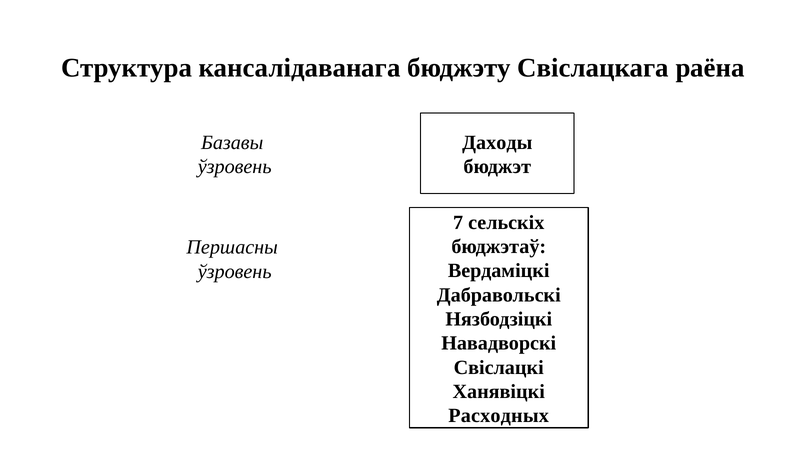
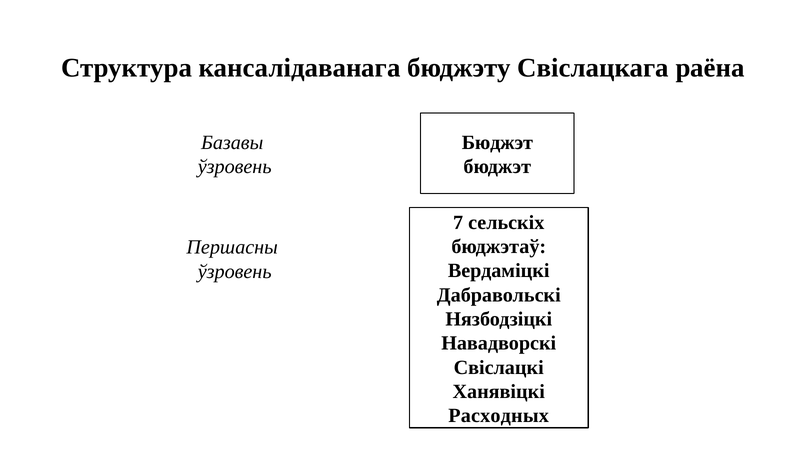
Даходы at (497, 143): Даходы -> Бюджэт
